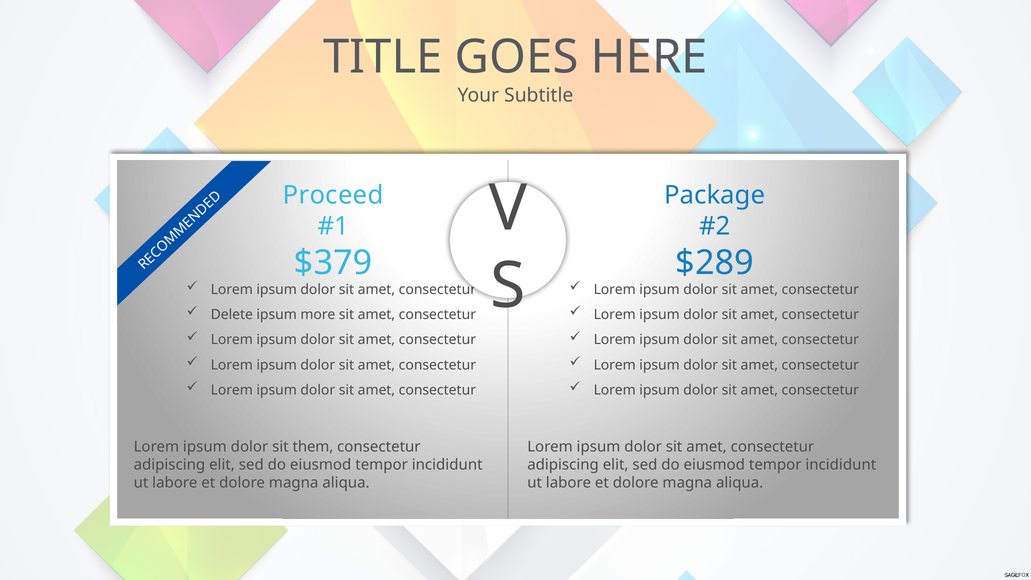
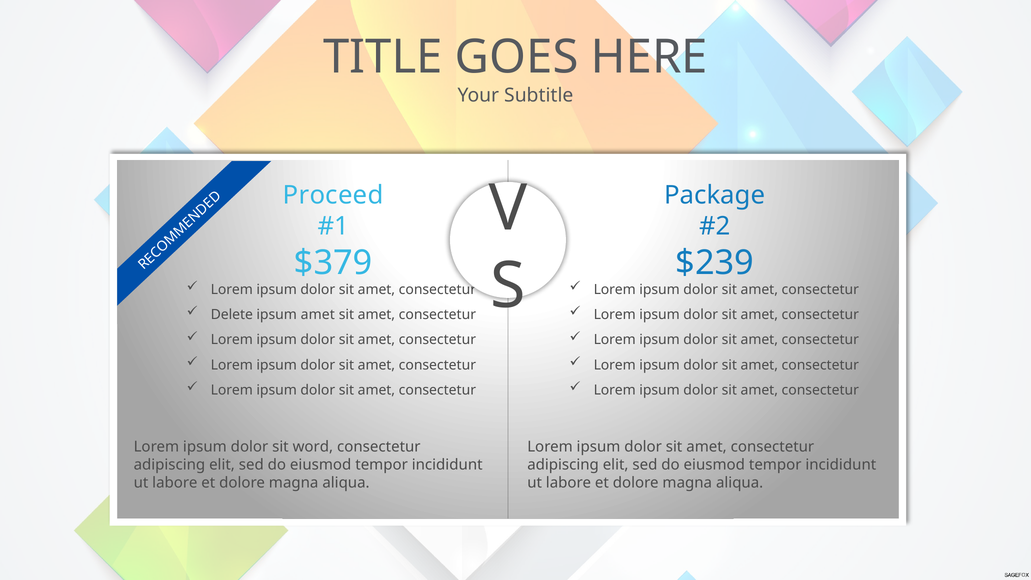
$289: $289 -> $239
ipsum more: more -> amet
them: them -> word
